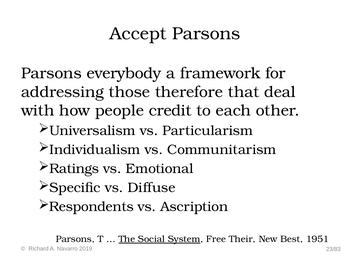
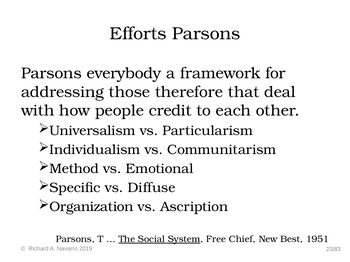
Accept: Accept -> Efforts
Ratings: Ratings -> Method
Respondents: Respondents -> Organization
Their: Their -> Chief
